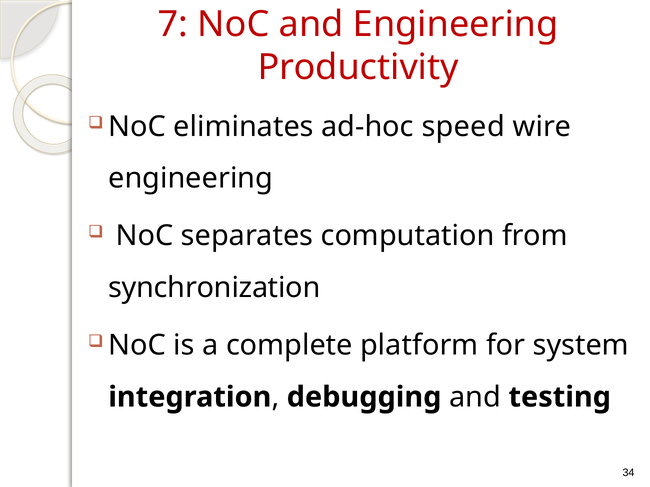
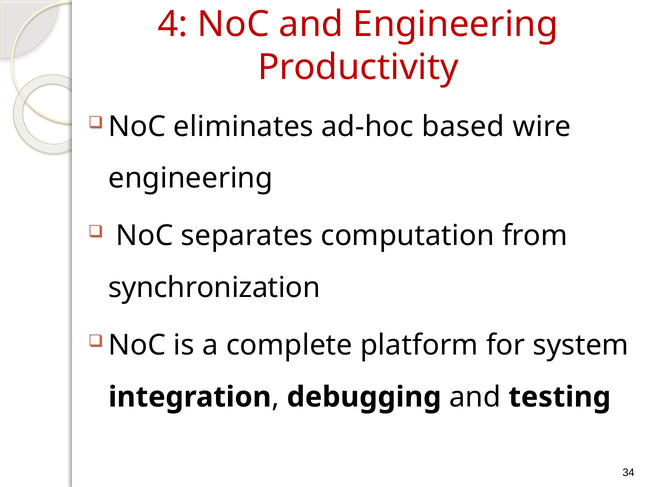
7: 7 -> 4
speed: speed -> based
